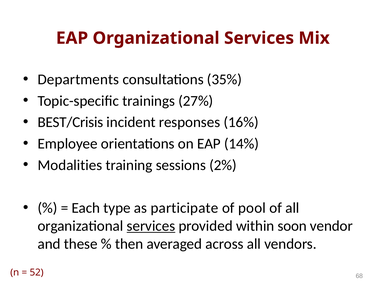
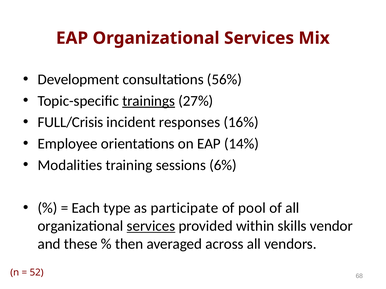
Departments: Departments -> Development
35%: 35% -> 56%
trainings underline: none -> present
BEST/Crisis: BEST/Crisis -> FULL/Crisis
2%: 2% -> 6%
soon: soon -> skills
